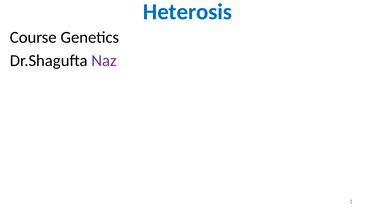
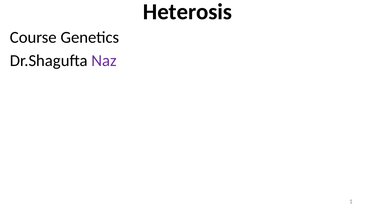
Heterosis colour: blue -> black
